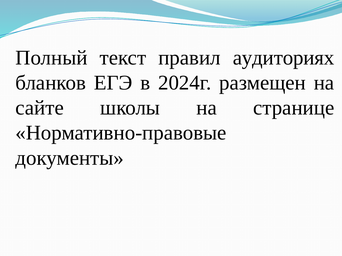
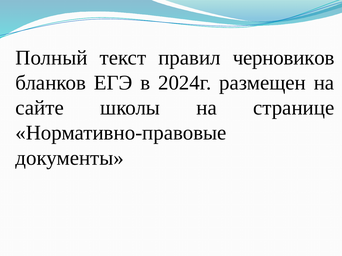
аудиториях: аудиториях -> черновиков
